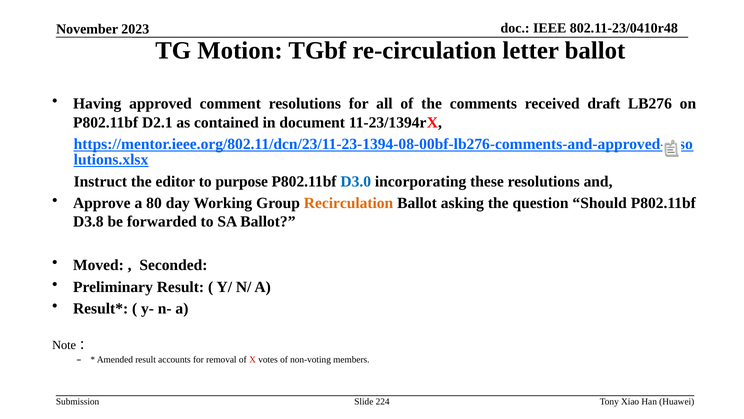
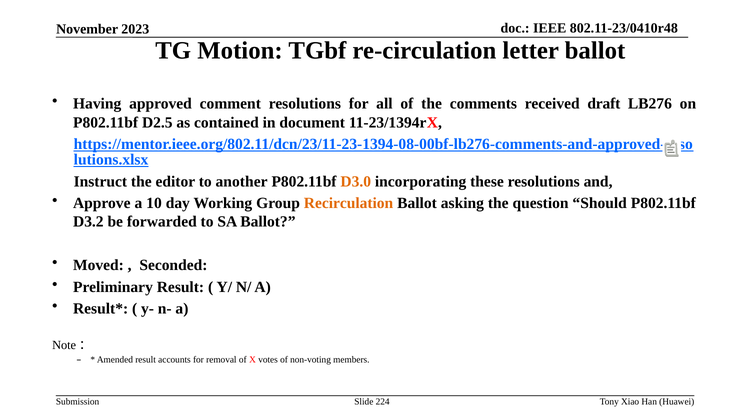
D2.1: D2.1 -> D2.5
purpose: purpose -> another
D3.0 colour: blue -> orange
80: 80 -> 10
D3.8: D3.8 -> D3.2
